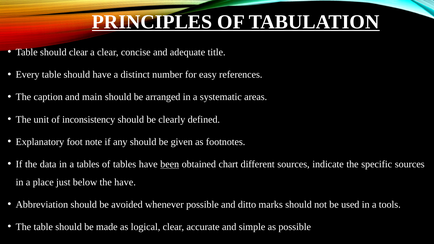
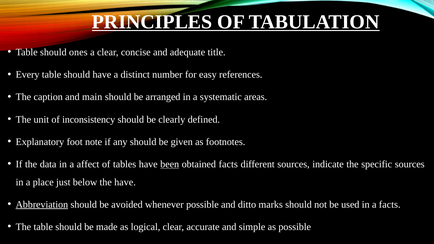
should clear: clear -> ones
a tables: tables -> affect
obtained chart: chart -> facts
Abbreviation underline: none -> present
a tools: tools -> facts
